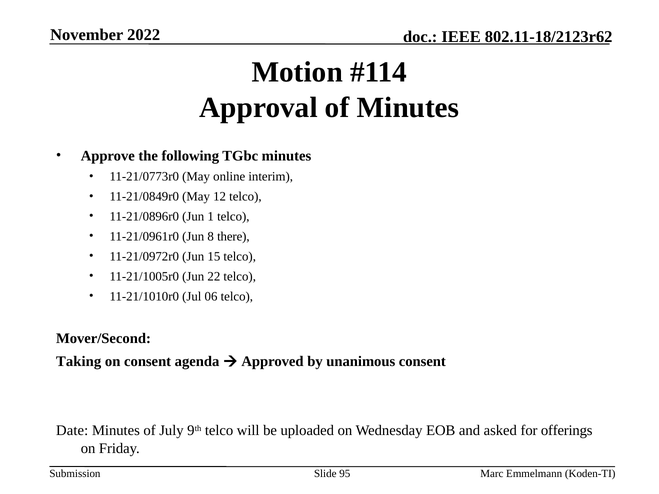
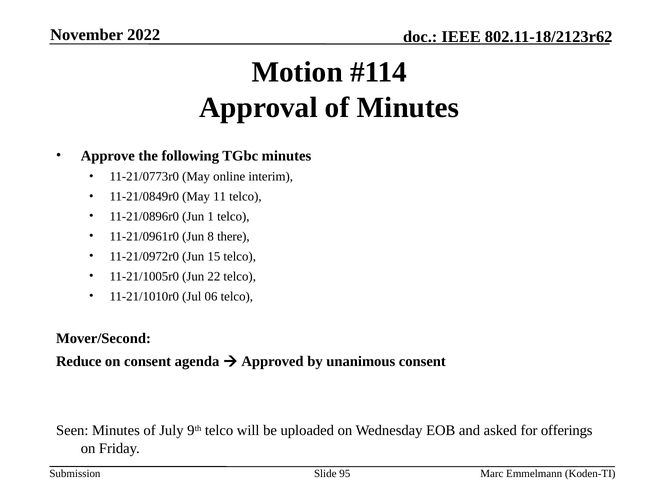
12: 12 -> 11
Taking: Taking -> Reduce
Date: Date -> Seen
